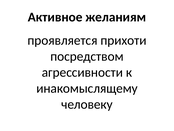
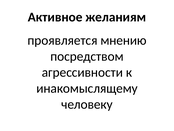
прихоти: прихоти -> мнению
